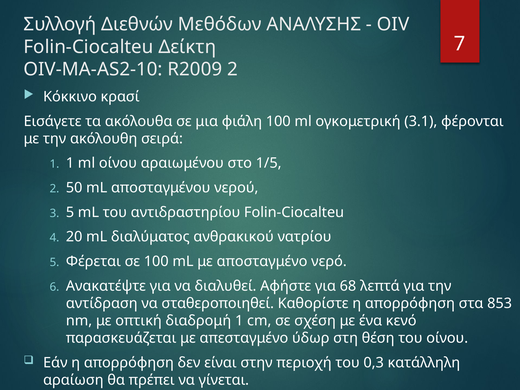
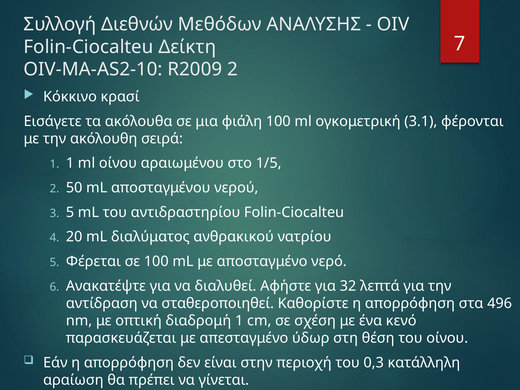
68: 68 -> 32
853: 853 -> 496
